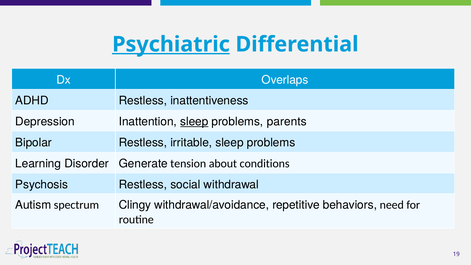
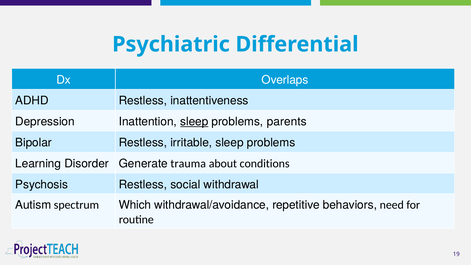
Psychiatric underline: present -> none
tension: tension -> trauma
Clingy: Clingy -> Which
